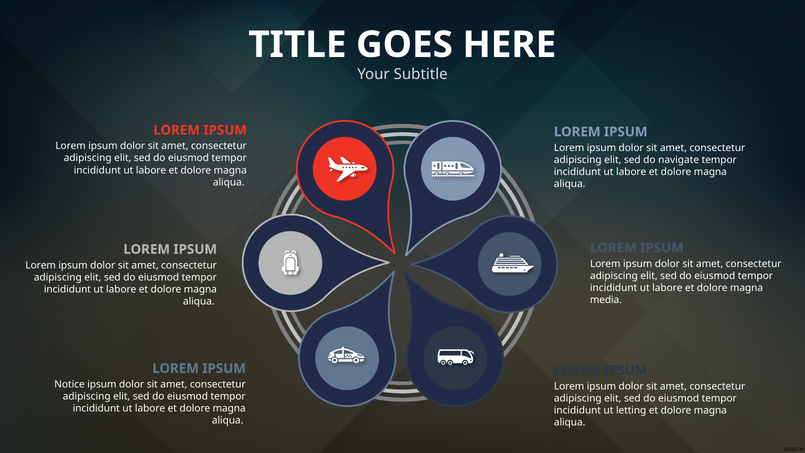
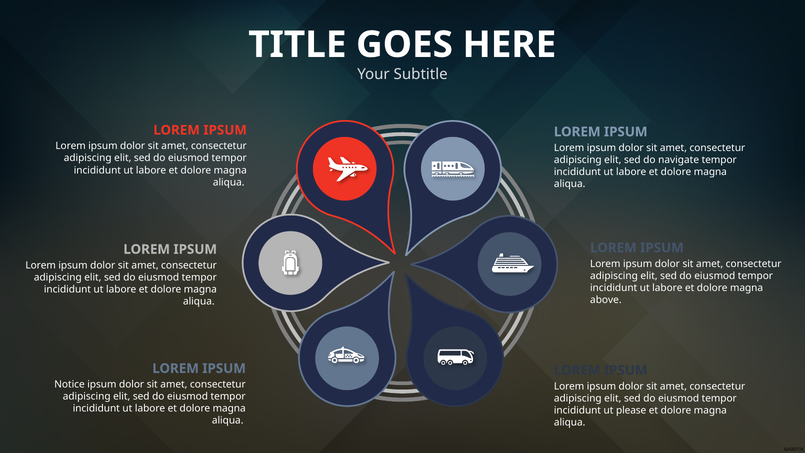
media: media -> above
letting: letting -> please
